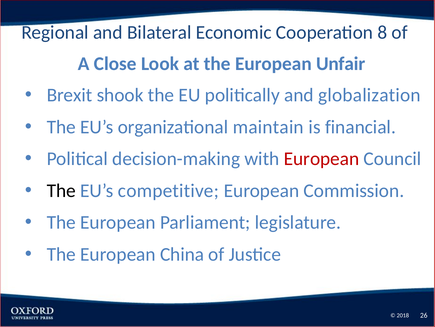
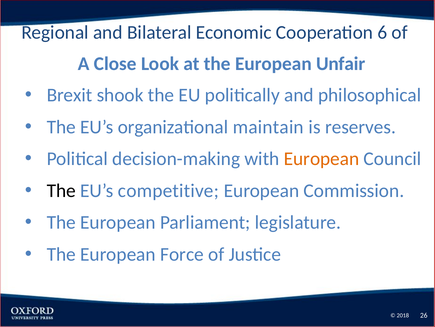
8: 8 -> 6
globalization: globalization -> philosophical
financial: financial -> reserves
European at (322, 158) colour: red -> orange
China: China -> Force
